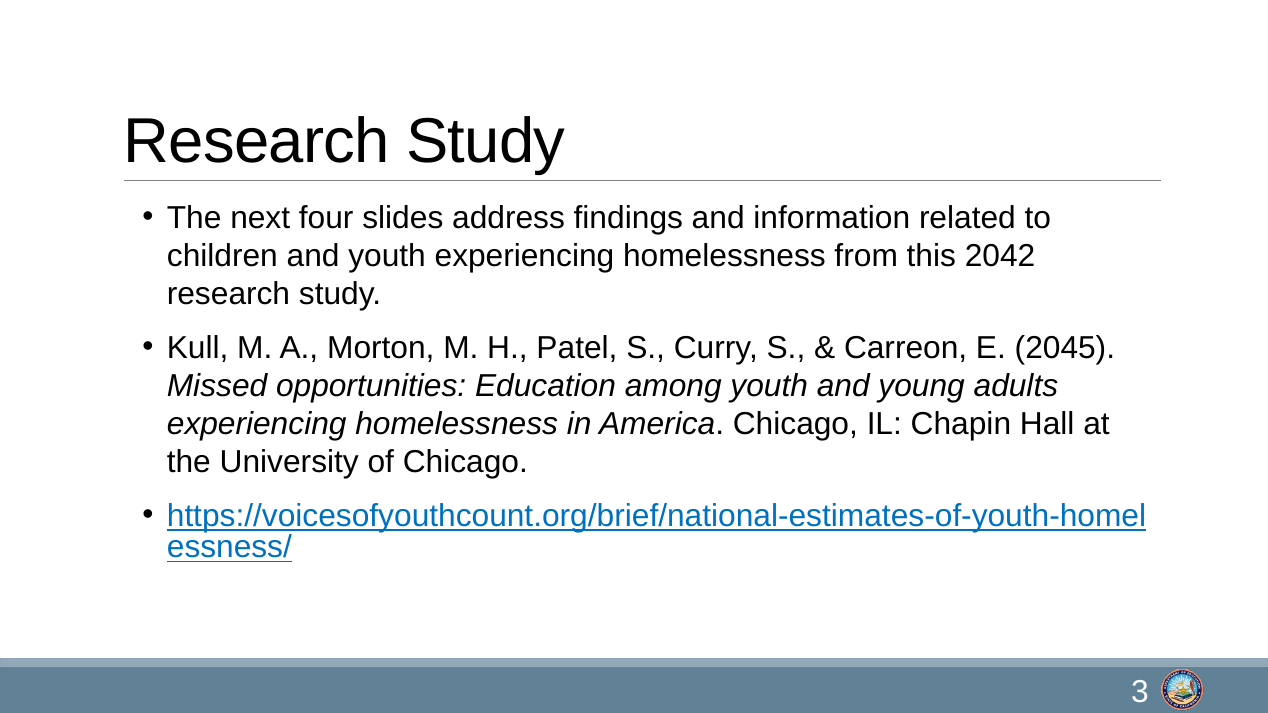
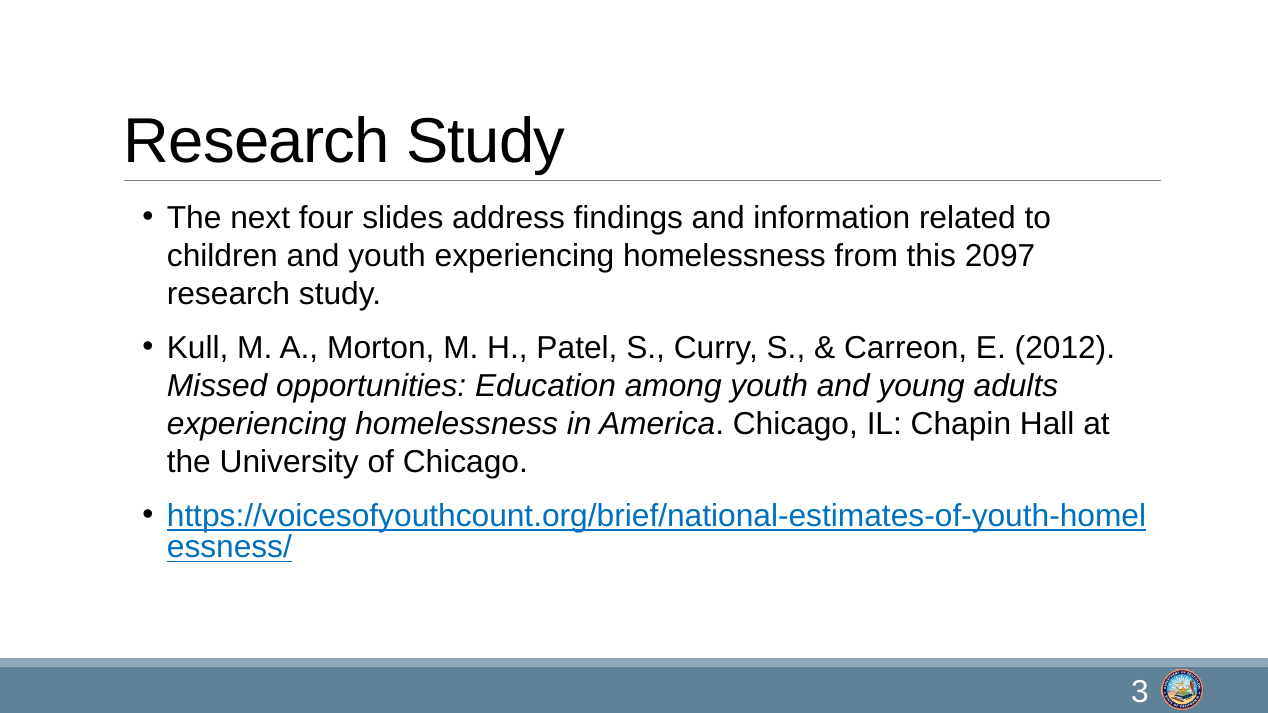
2042: 2042 -> 2097
2045: 2045 -> 2012
